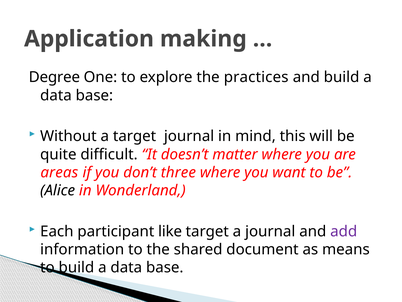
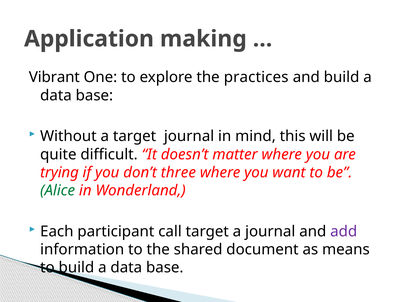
Degree: Degree -> Vibrant
areas: areas -> trying
Alice colour: black -> green
like: like -> call
